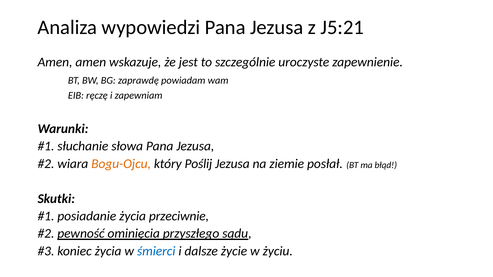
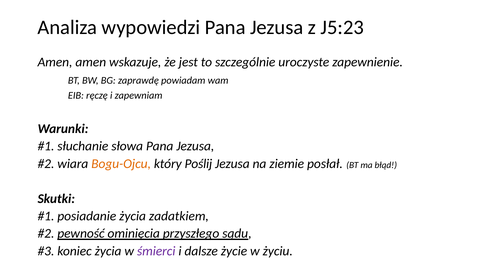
J5:21: J5:21 -> J5:23
przeciwnie: przeciwnie -> zadatkiem
śmierci colour: blue -> purple
